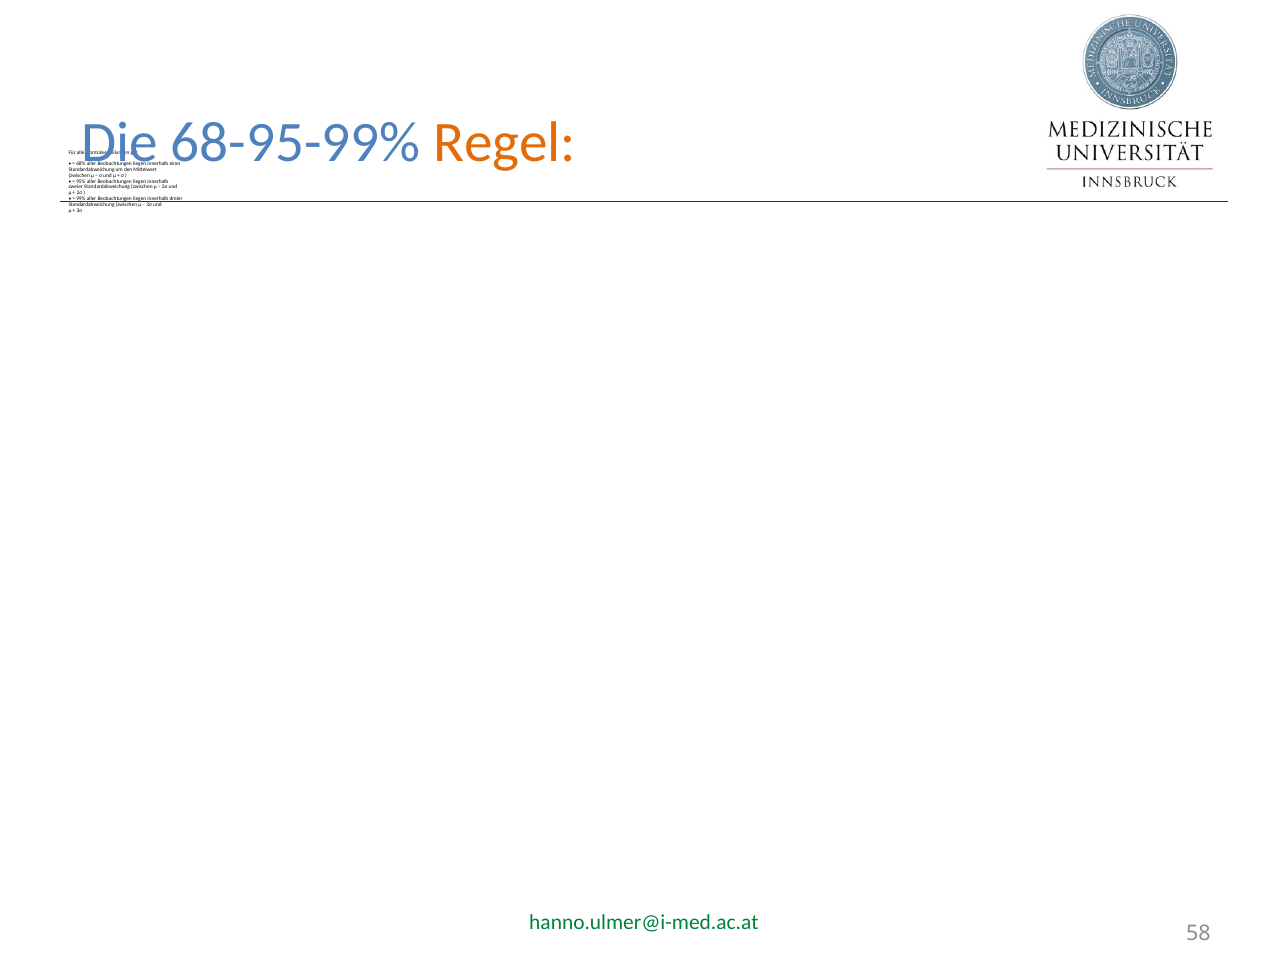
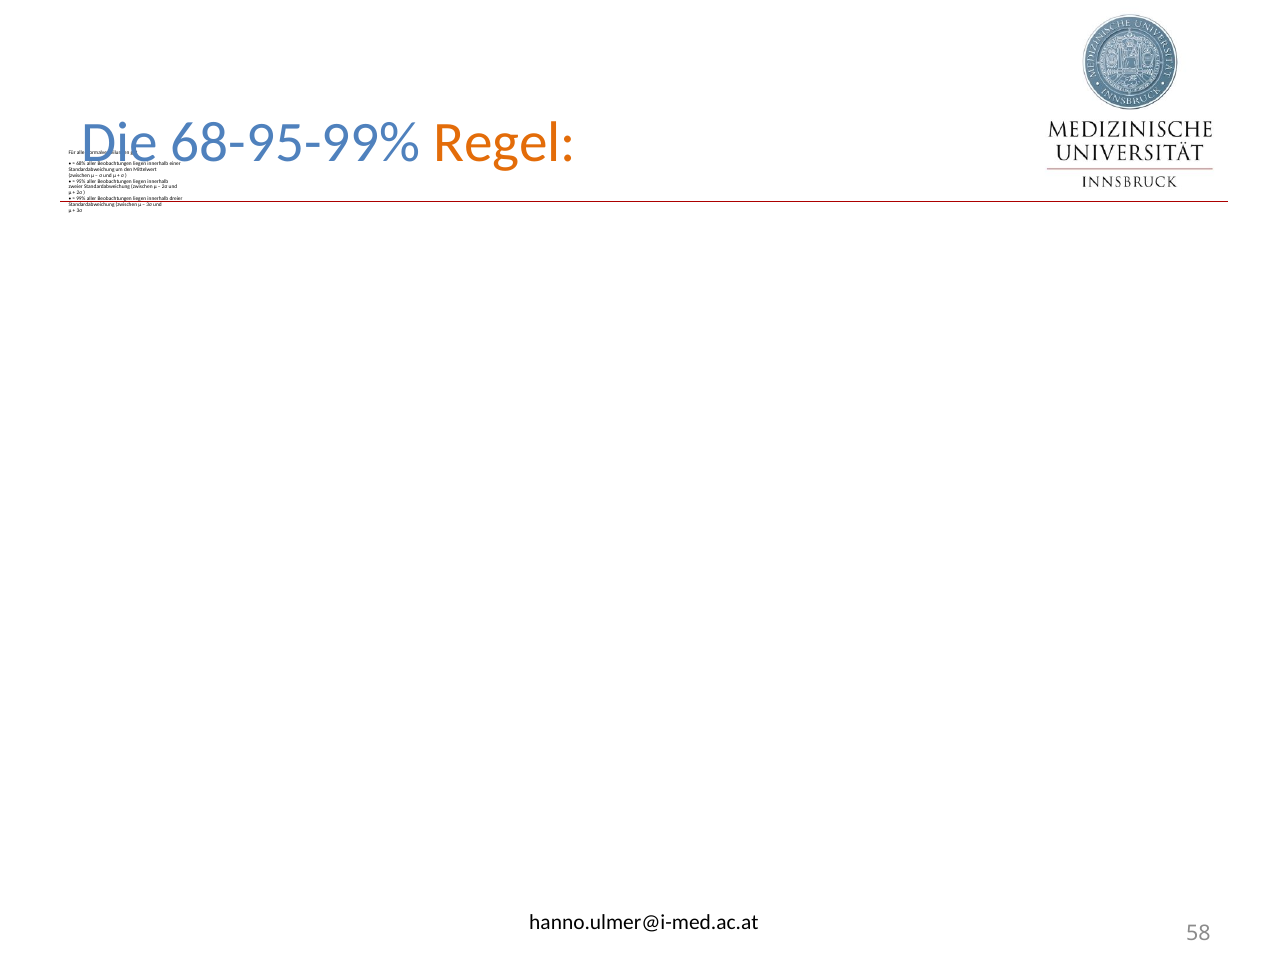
hanno.ulmer@i-med.ac.at colour: green -> black
